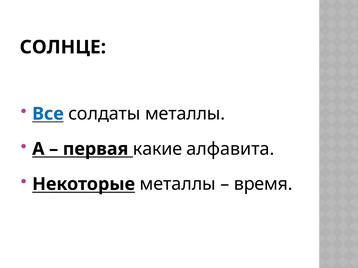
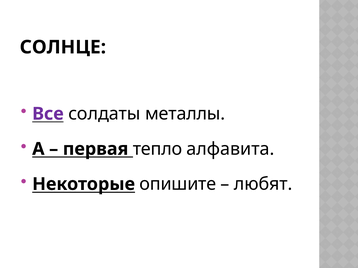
Все colour: blue -> purple
какие: какие -> тепло
Некоторые металлы: металлы -> опишите
время: время -> любят
